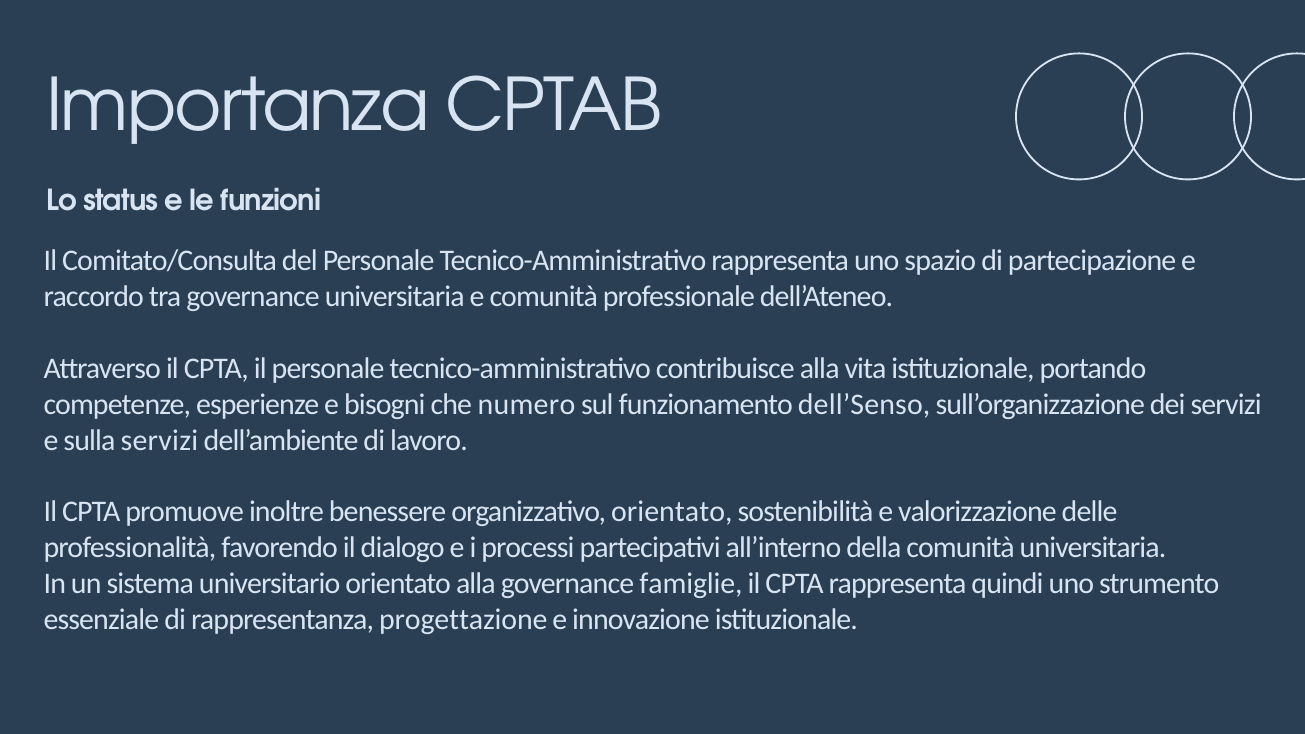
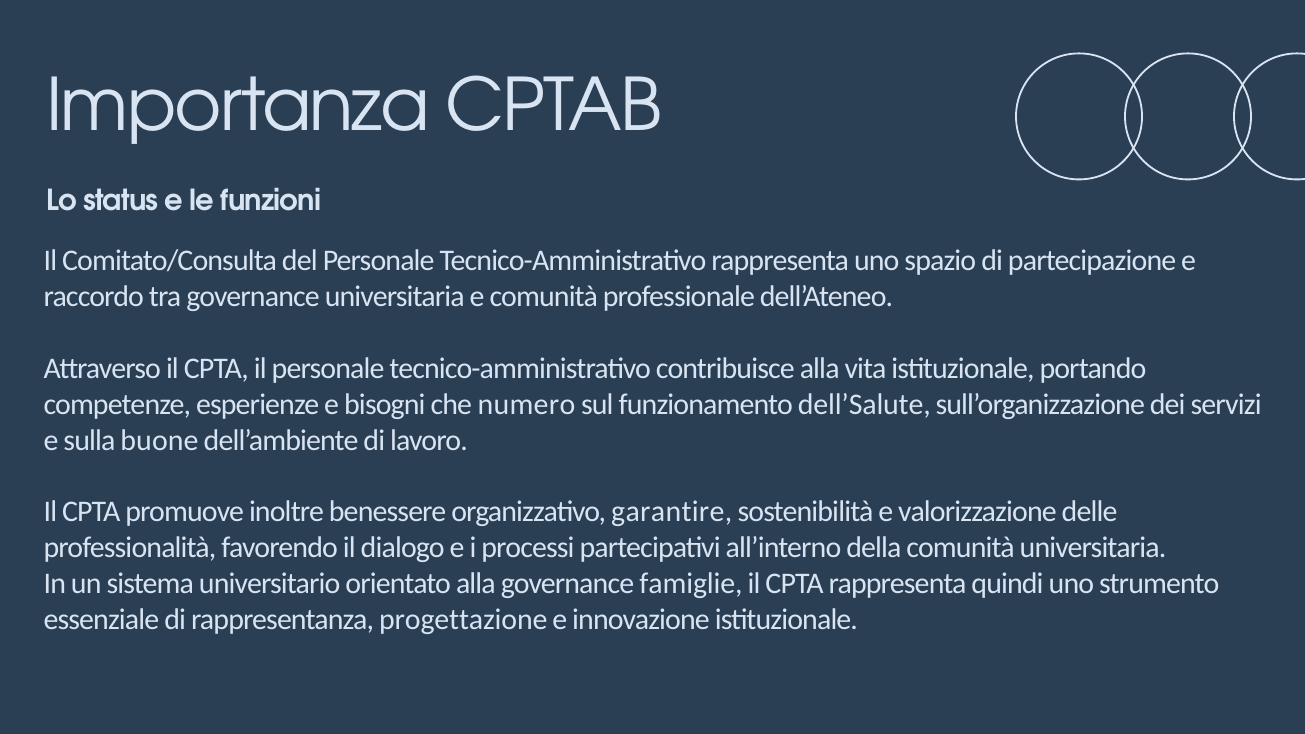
dell’Senso: dell’Senso -> dell’Salute
sulla servizi: servizi -> buone
organizzativo orientato: orientato -> garantire
